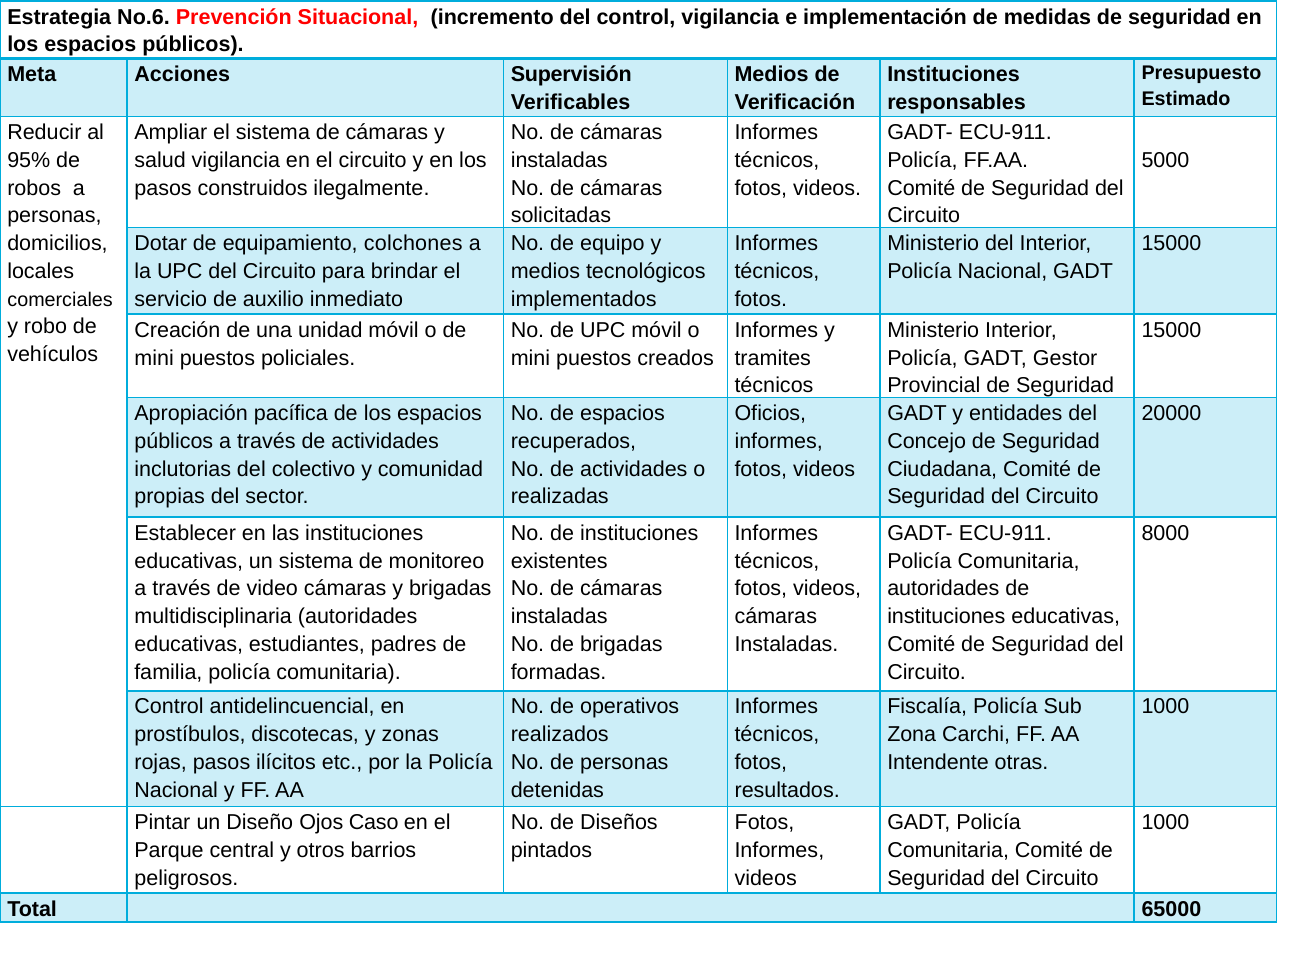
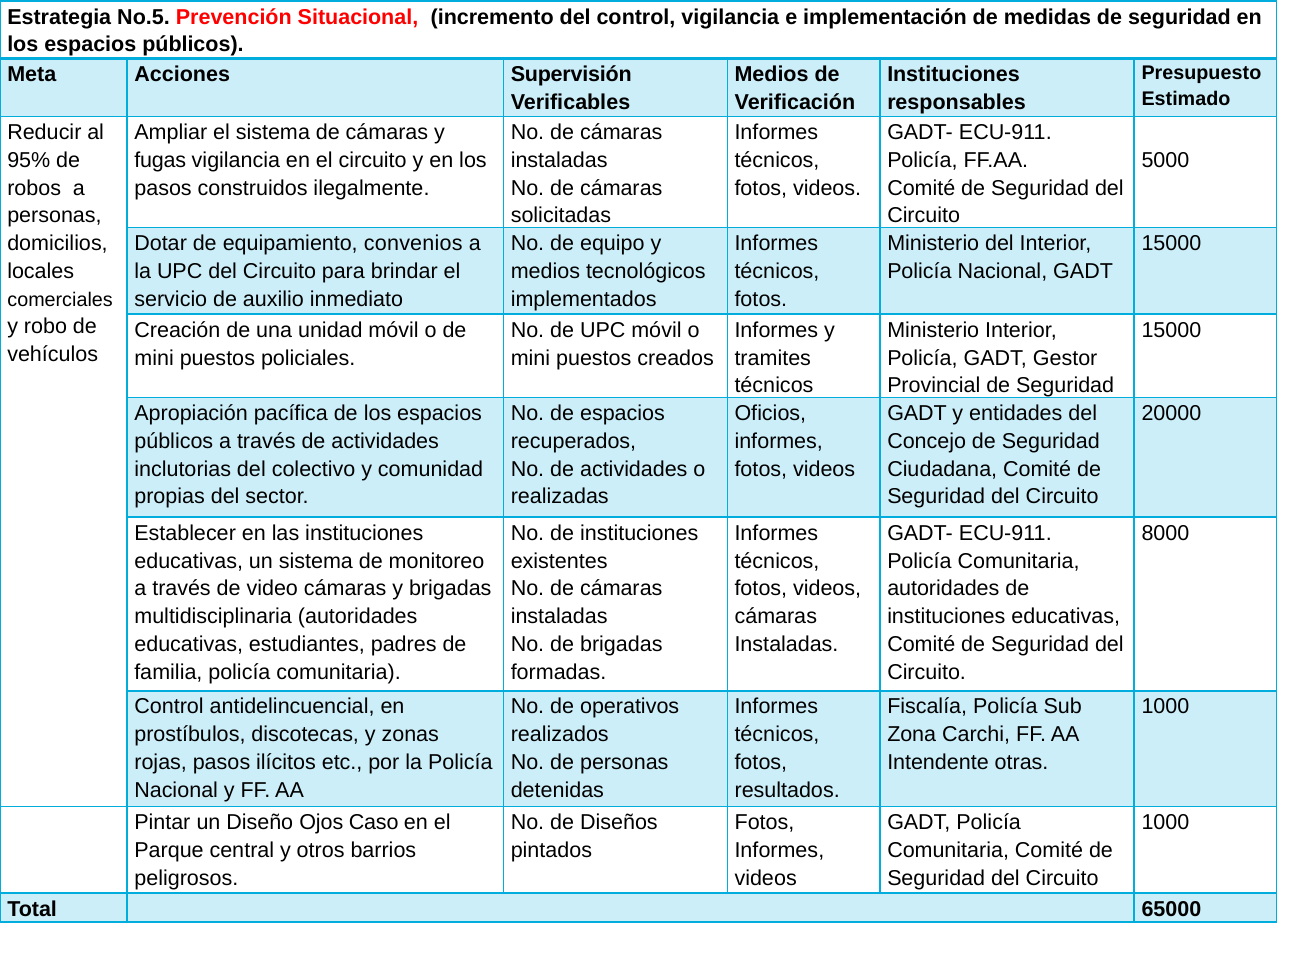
No.6: No.6 -> No.5
salud: salud -> fugas
colchones: colchones -> convenios
